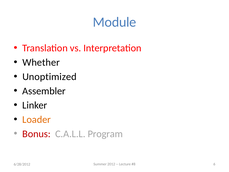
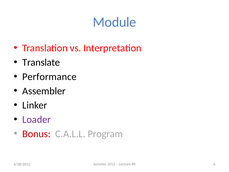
Whether: Whether -> Translate
Unoptimized: Unoptimized -> Performance
Loader colour: orange -> purple
